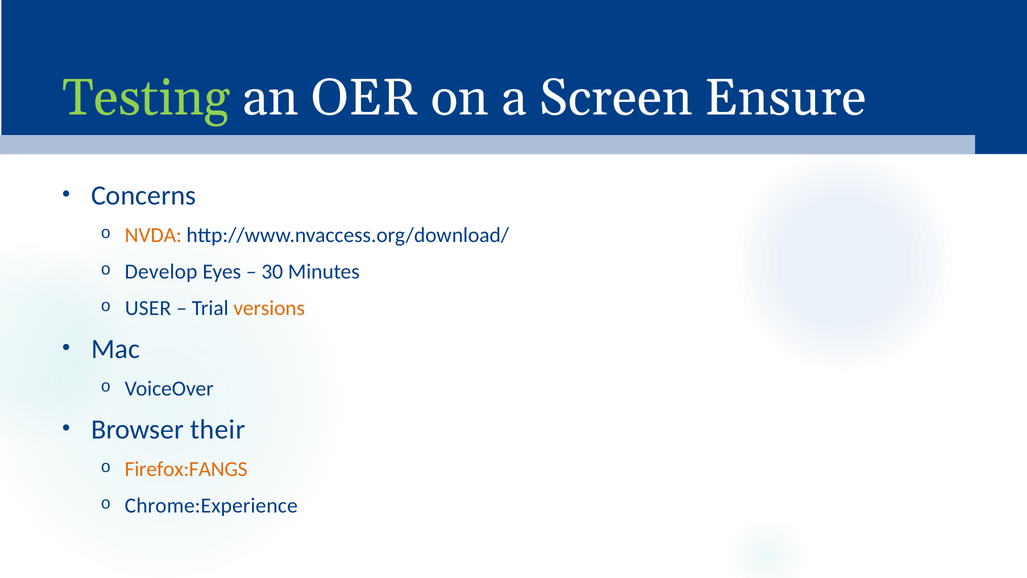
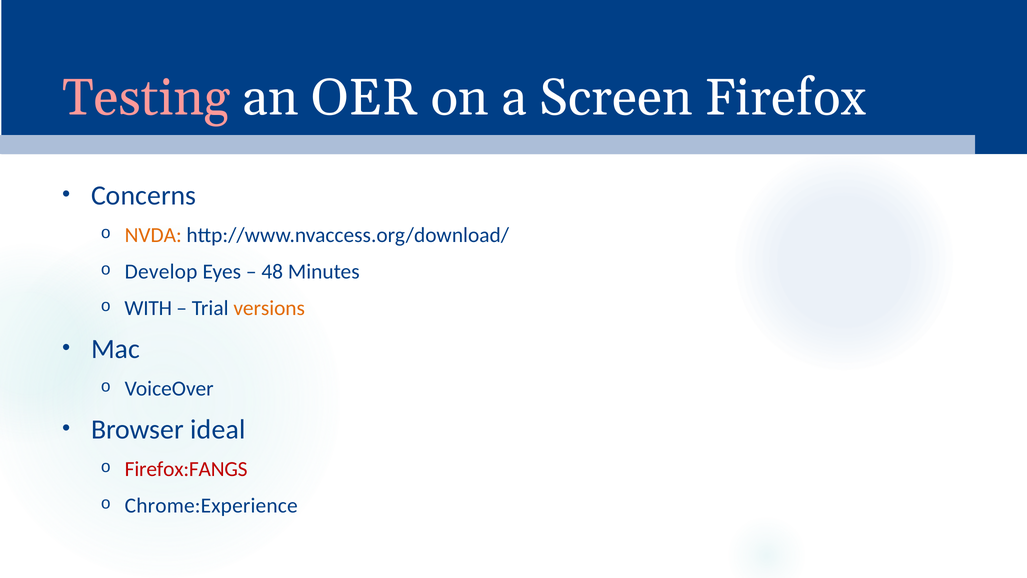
Testing colour: light green -> pink
Ensure: Ensure -> Firefox
30: 30 -> 48
USER: USER -> WITH
their: their -> ideal
Firefox:FANGS colour: orange -> red
